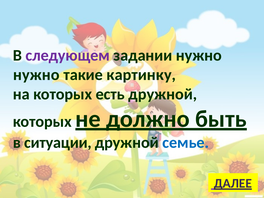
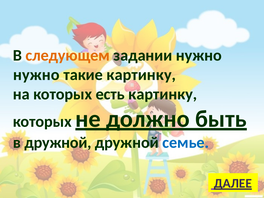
следующем colour: purple -> orange
есть дружной: дружной -> картинку
в ситуации: ситуации -> дружной
